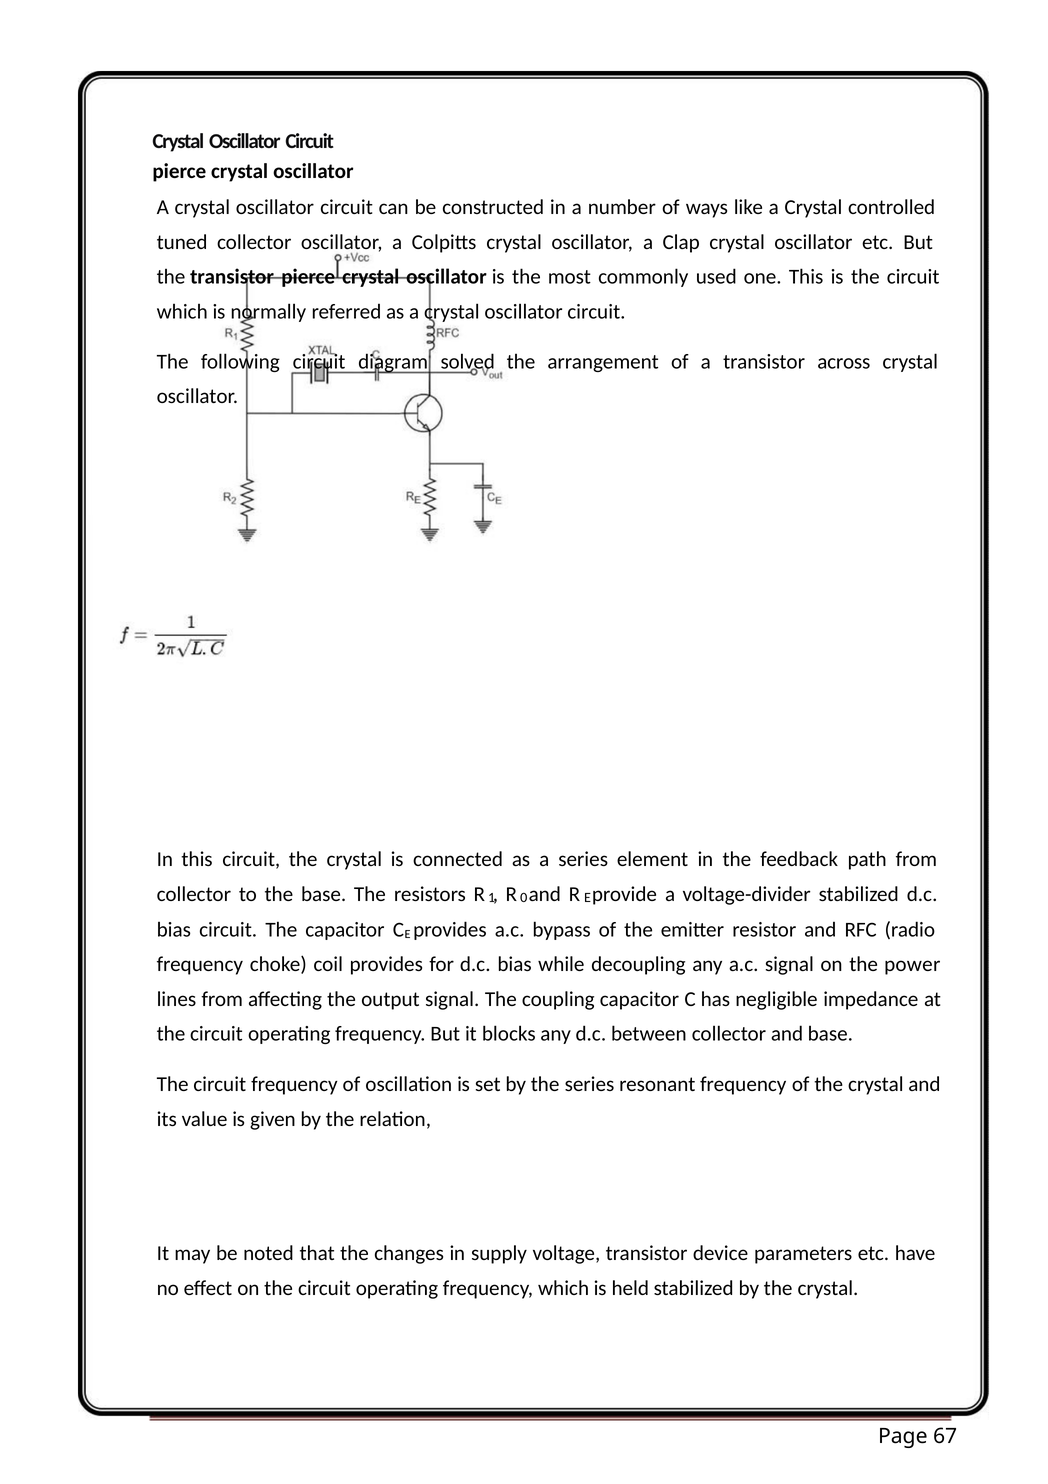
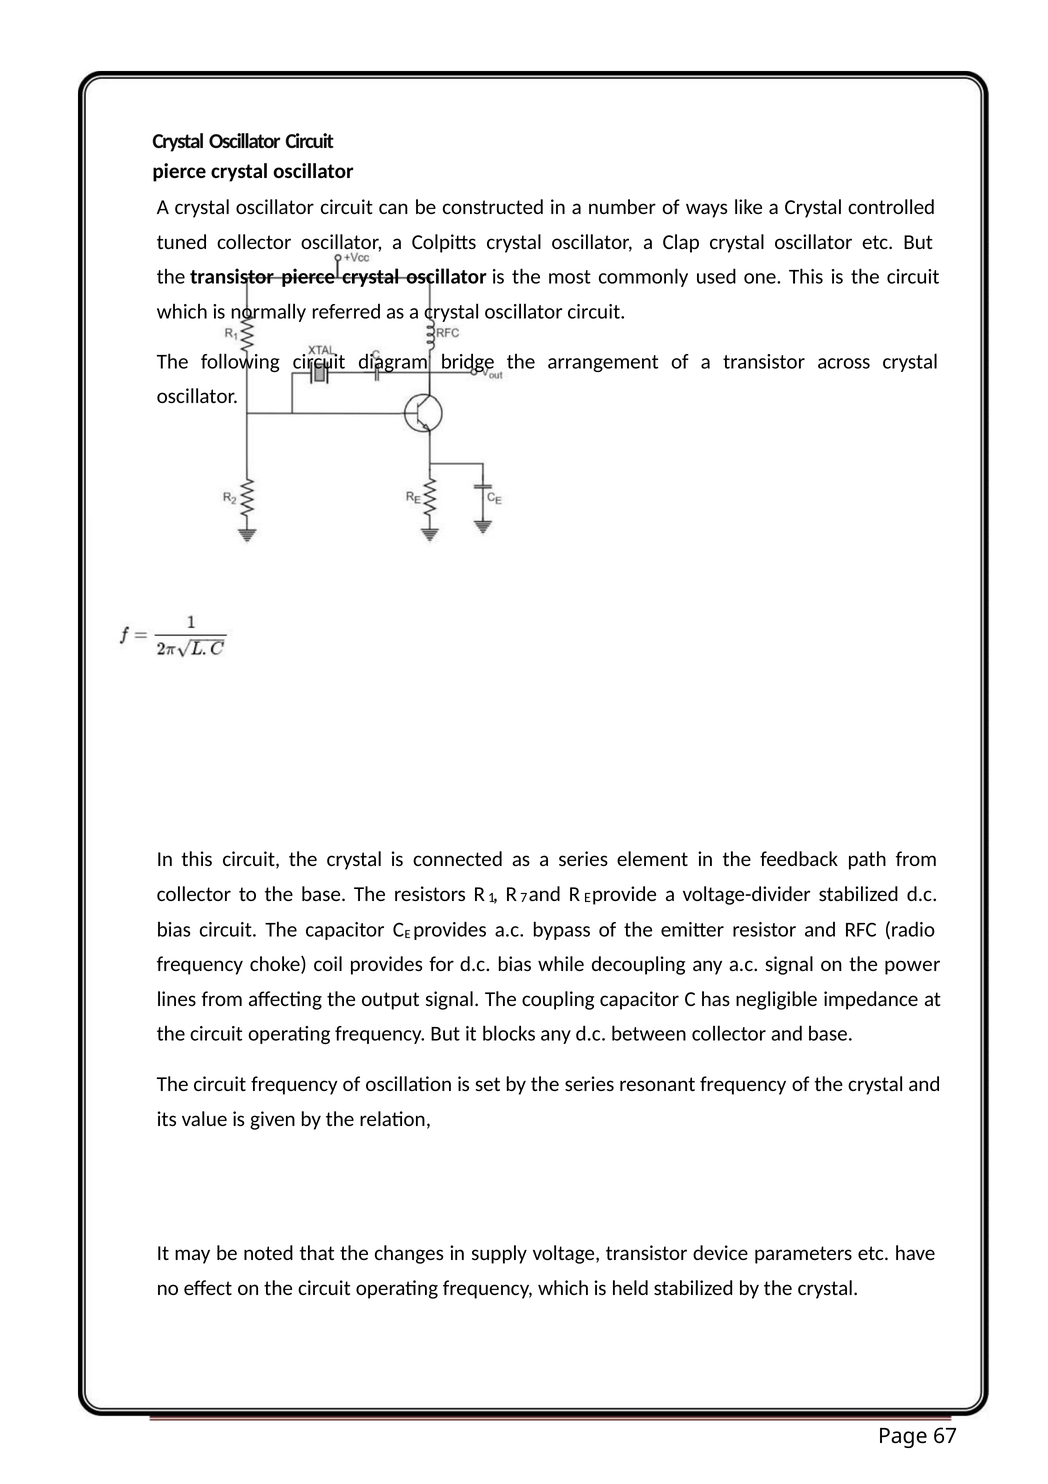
solved: solved -> bridge
0: 0 -> 7
